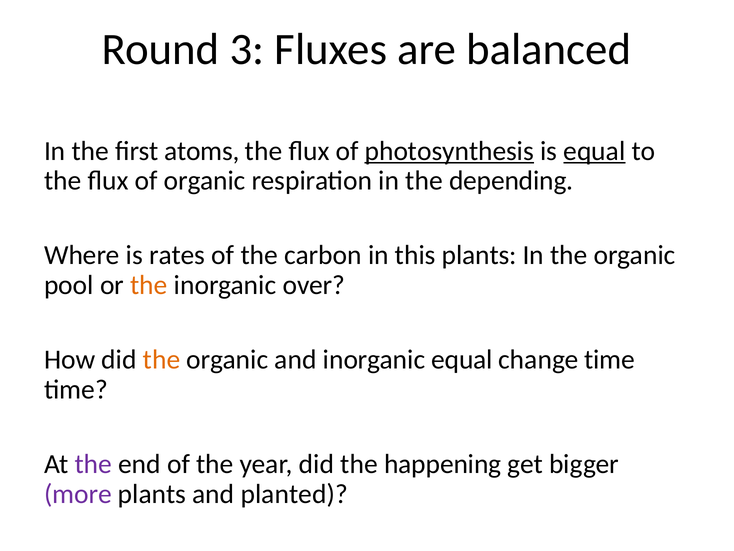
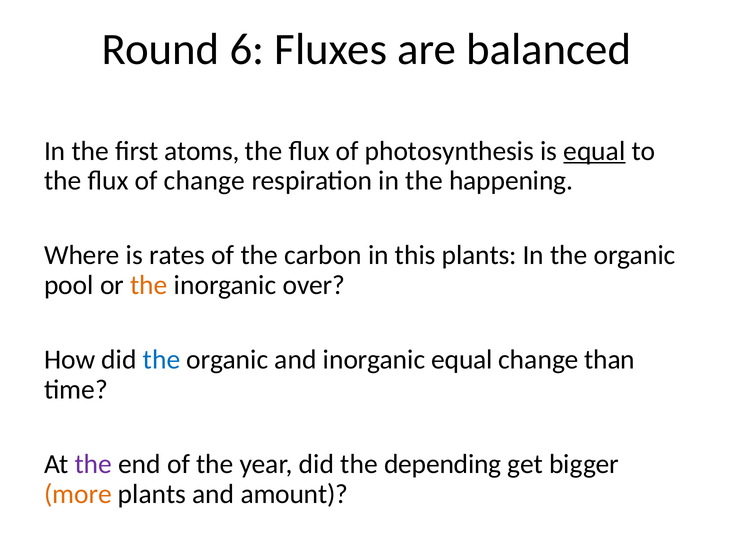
3: 3 -> 6
photosynthesis underline: present -> none
of organic: organic -> change
depending: depending -> happening
the at (162, 359) colour: orange -> blue
change time: time -> than
happening: happening -> depending
more colour: purple -> orange
planted: planted -> amount
